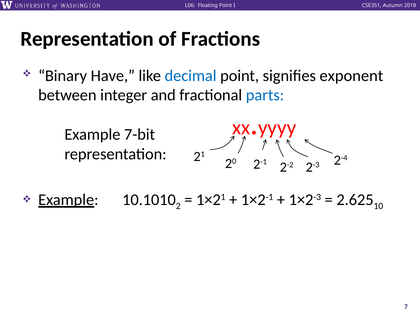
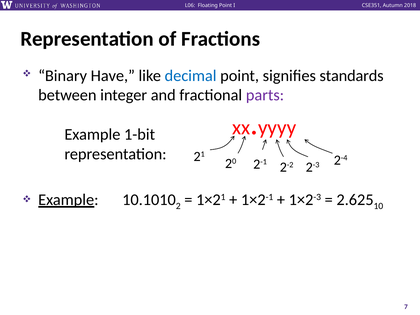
exponent: exponent -> standards
parts colour: blue -> purple
7-bit: 7-bit -> 1-bit
